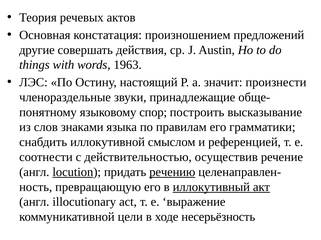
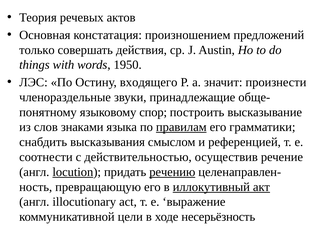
другие: другие -> только
1963: 1963 -> 1950
настоящий: настоящий -> входящего
правилам underline: none -> present
иллокутивной: иллокутивной -> высказывания
